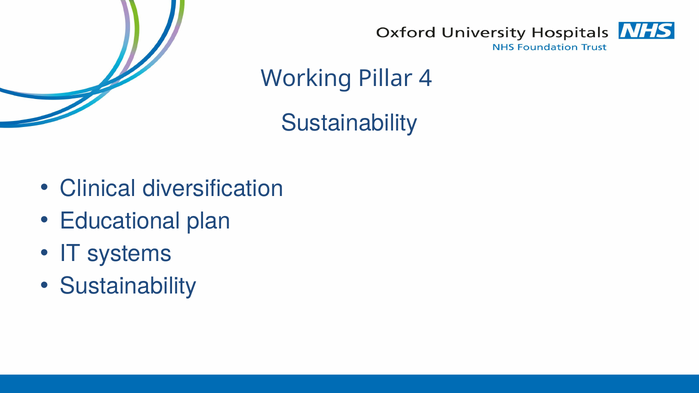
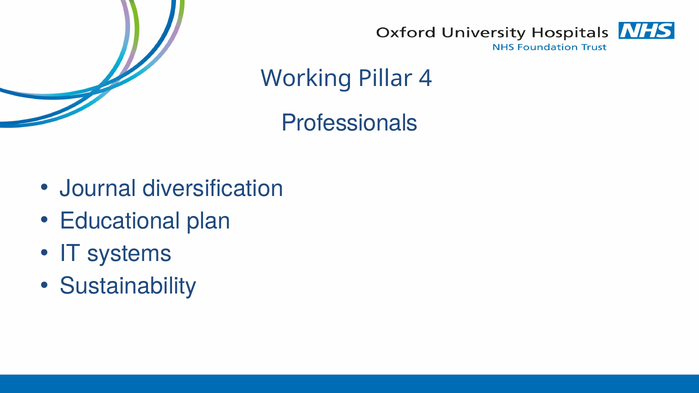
Sustainability at (349, 123): Sustainability -> Professionals
Clinical: Clinical -> Journal
